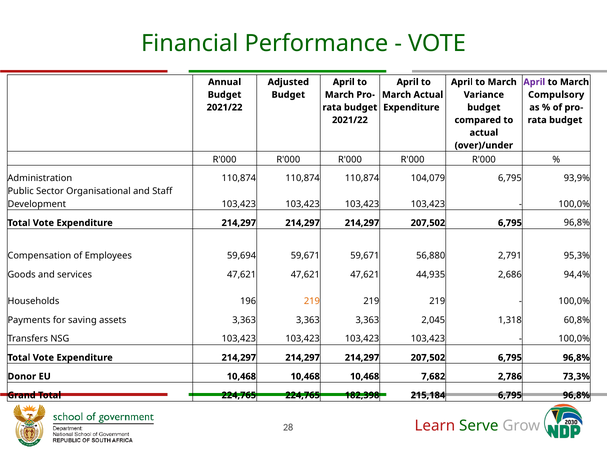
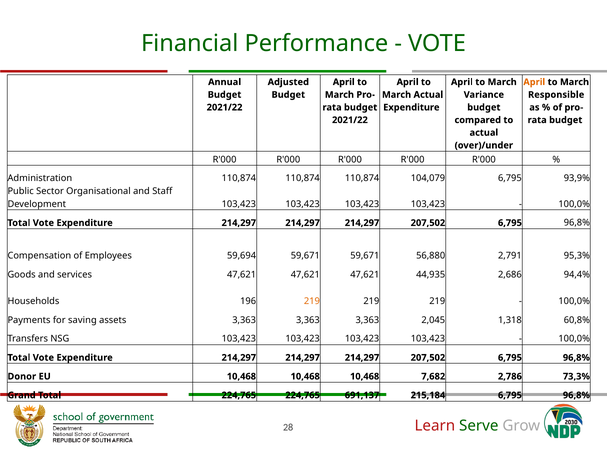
April at (534, 82) colour: purple -> orange
Compulsory: Compulsory -> Responsible
182,398: 182,398 -> 691,137
